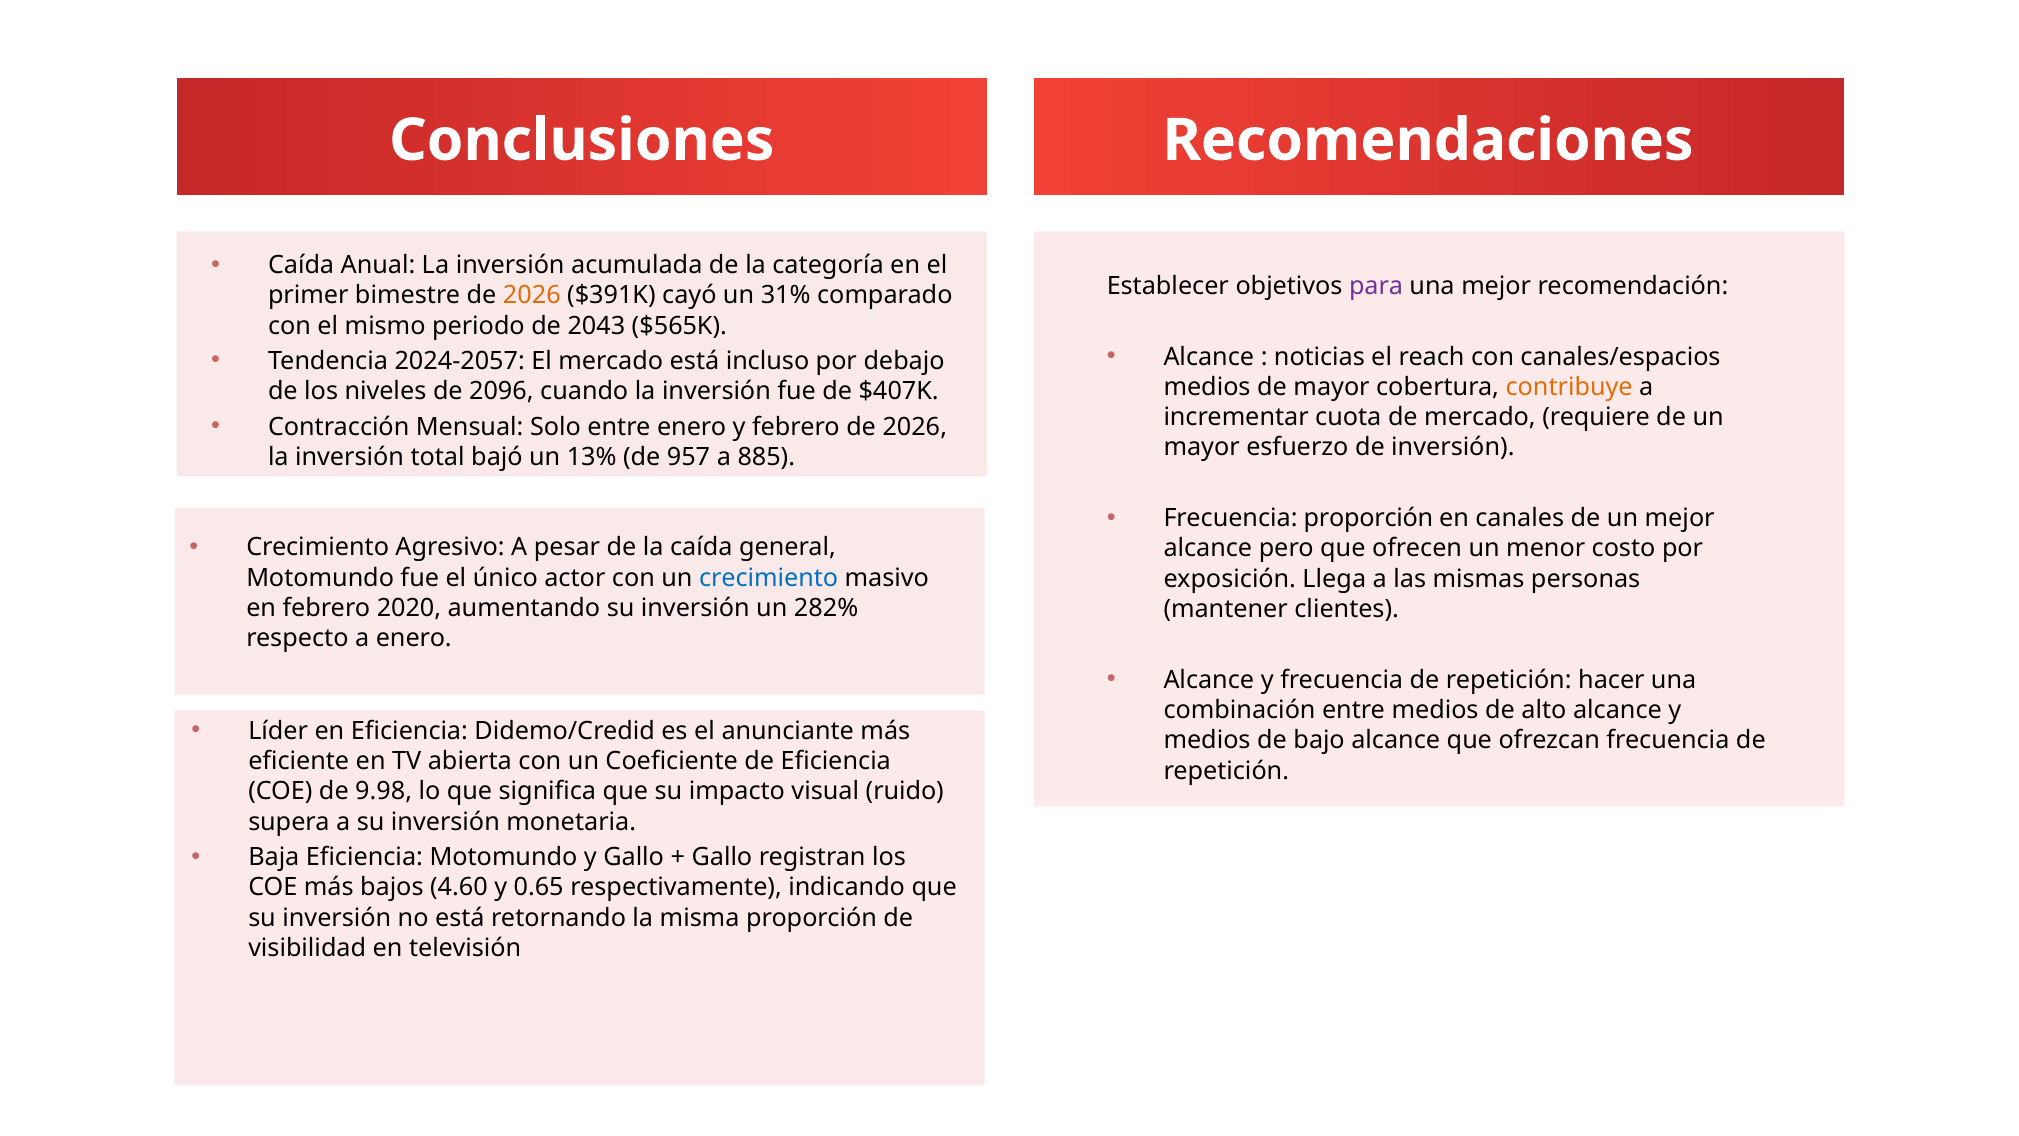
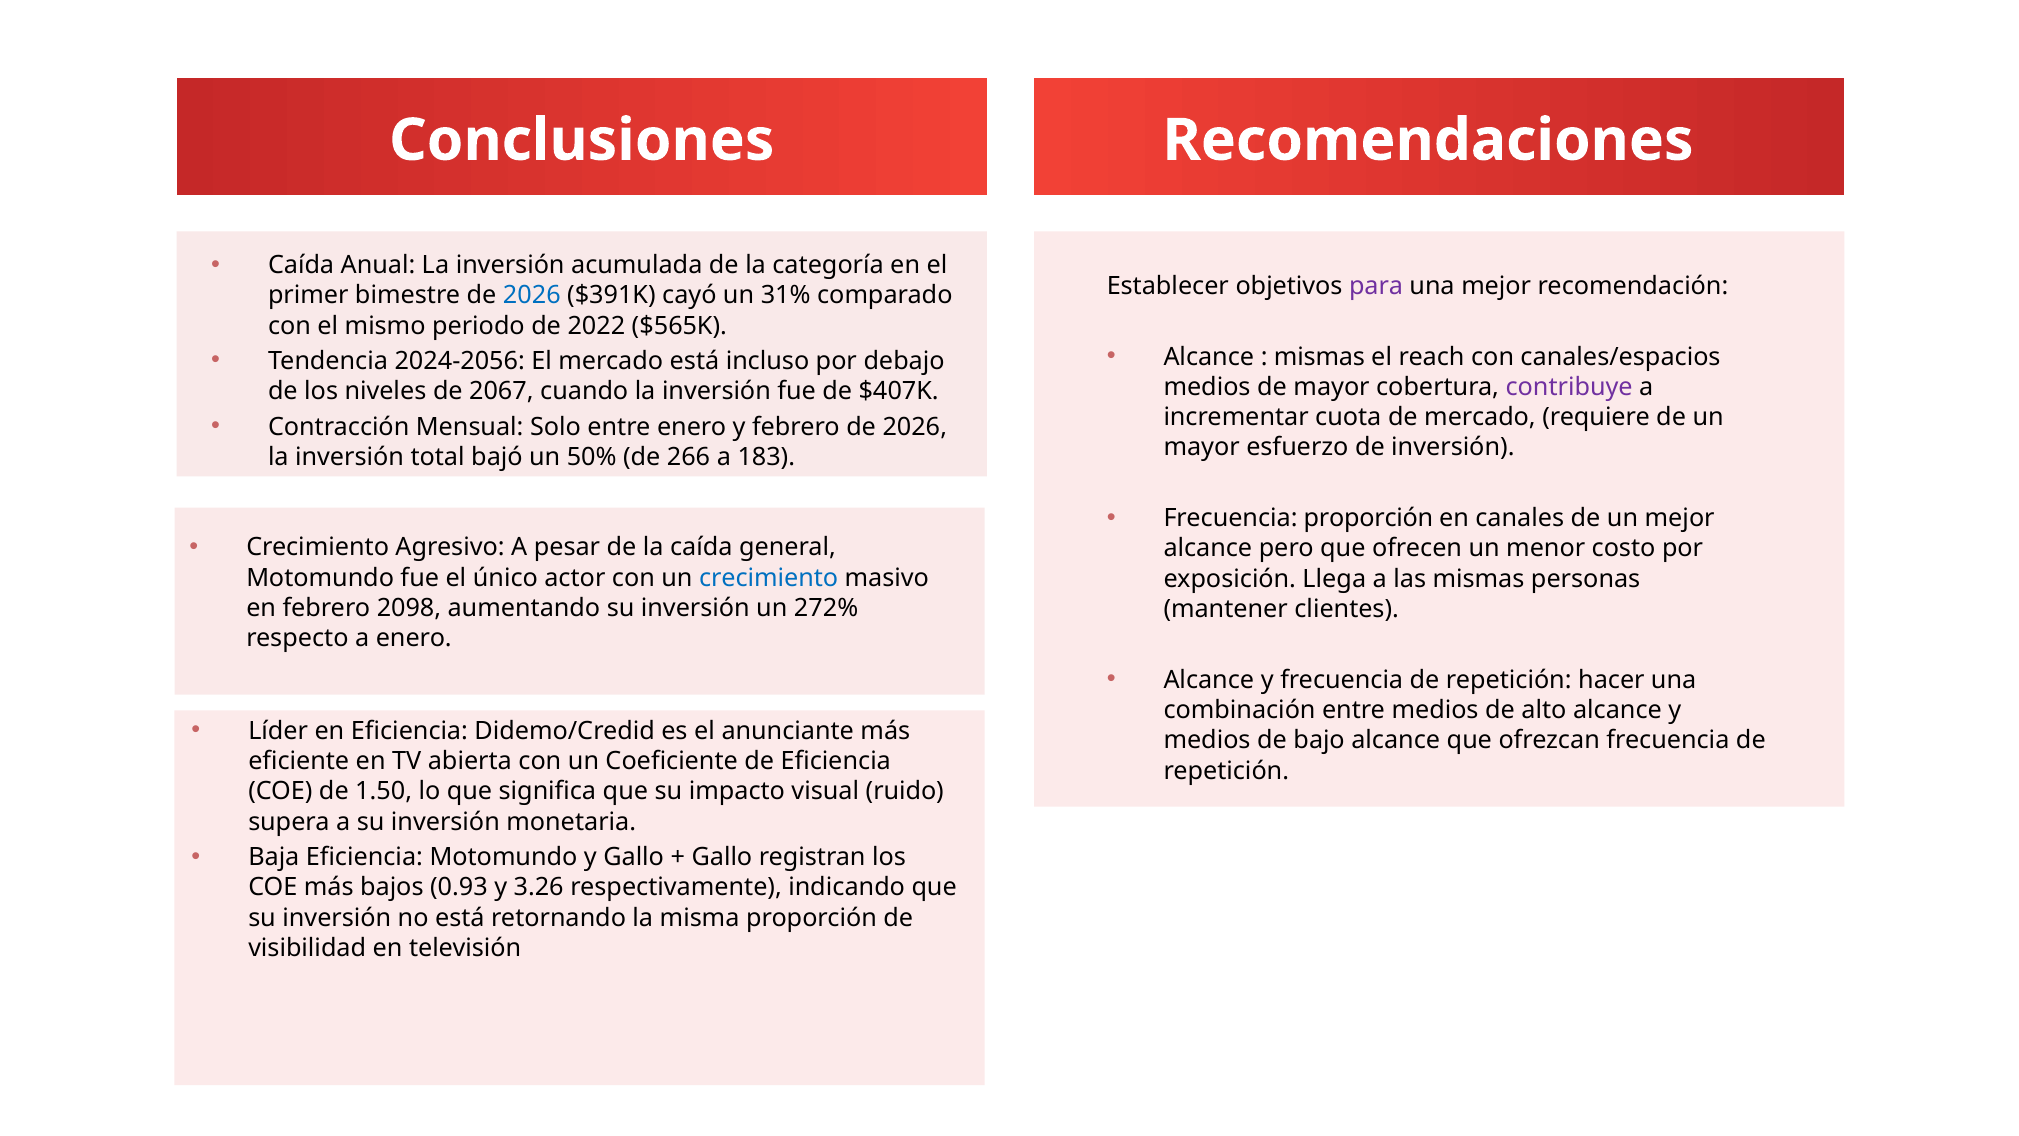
2026 at (532, 295) colour: orange -> blue
2043: 2043 -> 2022
noticias at (1319, 357): noticias -> mismas
2024-2057: 2024-2057 -> 2024-2056
contribuye colour: orange -> purple
2096: 2096 -> 2067
13%: 13% -> 50%
957: 957 -> 266
885: 885 -> 183
2020: 2020 -> 2098
282%: 282% -> 272%
9.98: 9.98 -> 1.50
4.60: 4.60 -> 0.93
0.65: 0.65 -> 3.26
